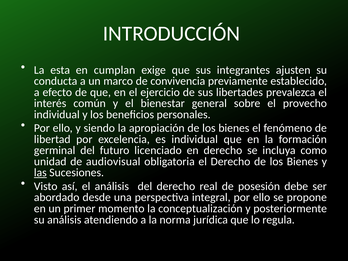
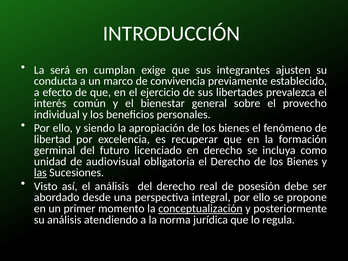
esta: esta -> será
es individual: individual -> recuperar
conceptualización underline: none -> present
